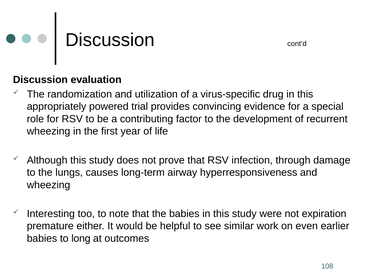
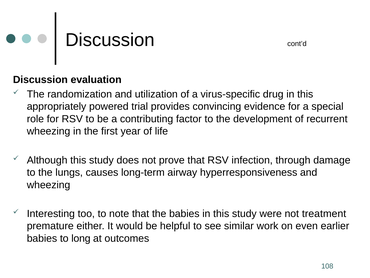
expiration: expiration -> treatment
